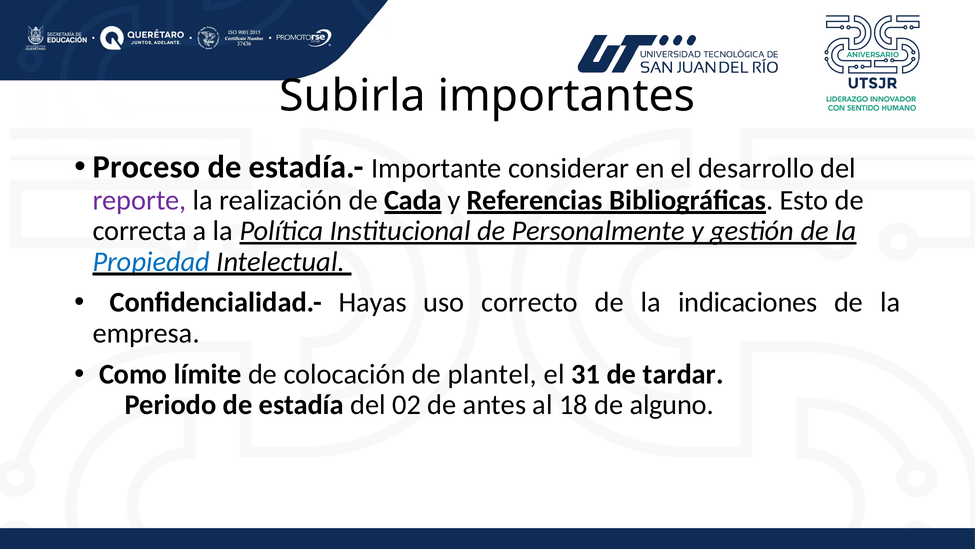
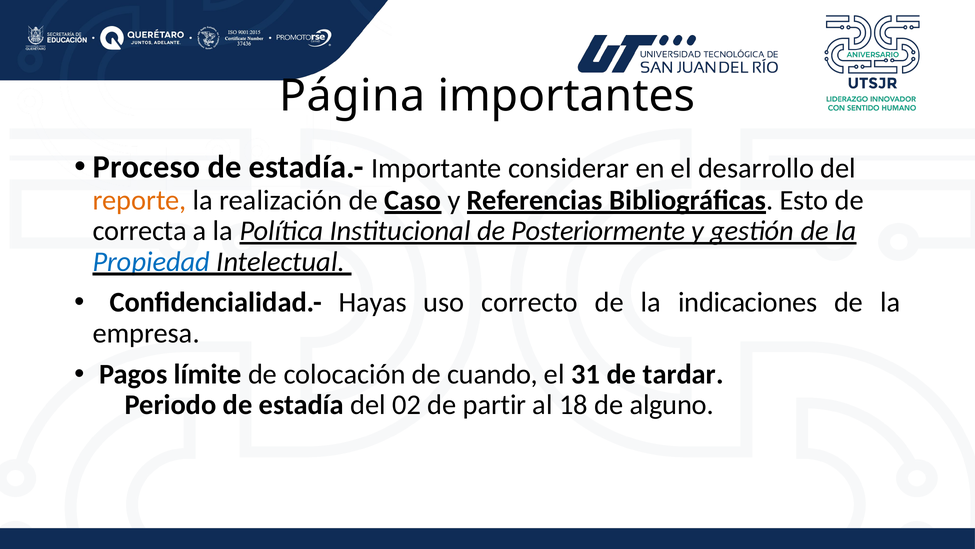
Subirla: Subirla -> Página
reporte colour: purple -> orange
Cada: Cada -> Caso
Personalmente: Personalmente -> Posteriormente
Como: Como -> Pagos
plantel: plantel -> cuando
antes: antes -> partir
